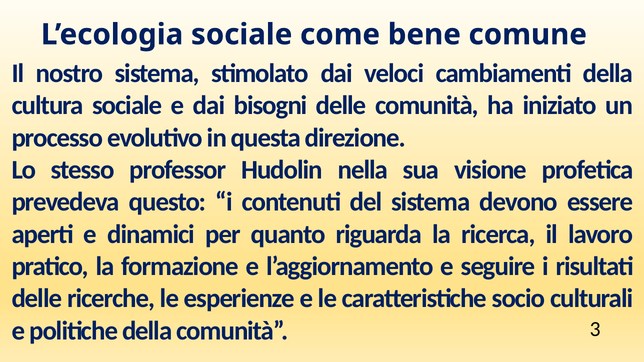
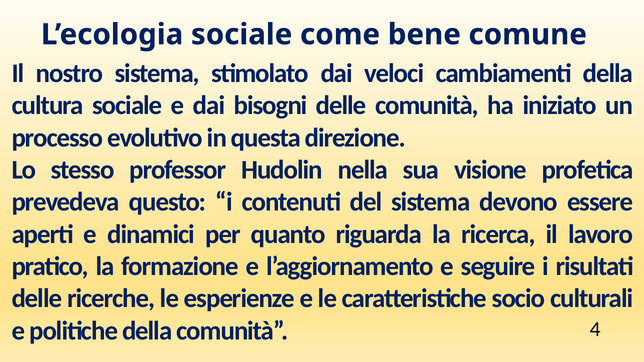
3: 3 -> 4
